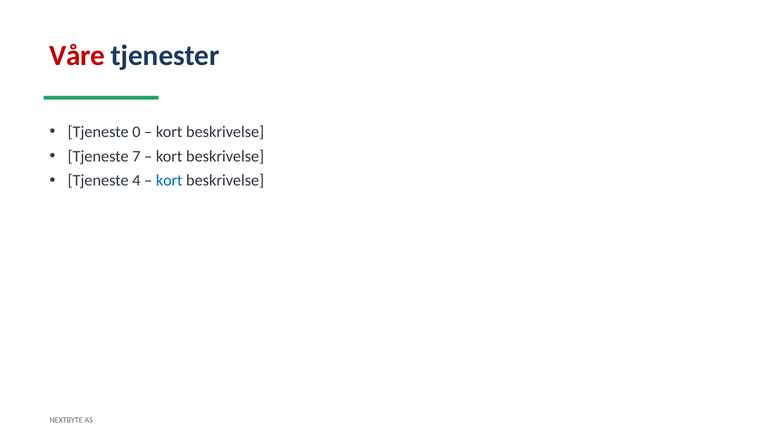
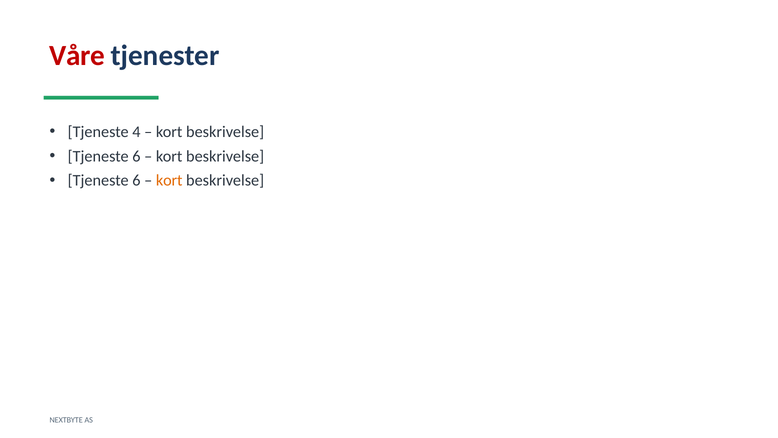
0: 0 -> 4
7 at (136, 156): 7 -> 6
4 at (136, 180): 4 -> 6
kort at (169, 180) colour: blue -> orange
